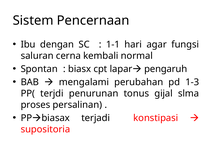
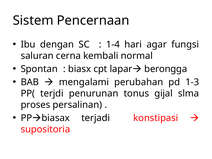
1-1: 1-1 -> 1-4
pengaruh: pengaruh -> berongga
